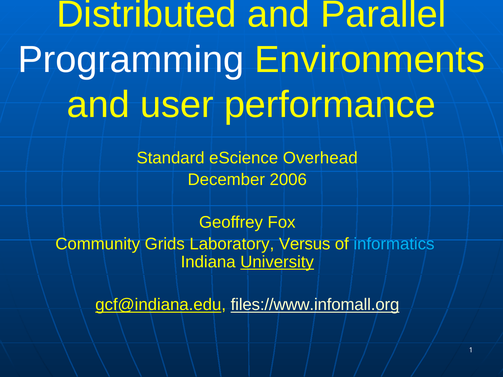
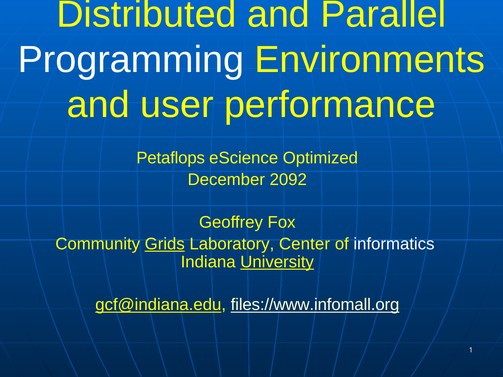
Standard: Standard -> Petaflops
Overhead: Overhead -> Optimized
2006: 2006 -> 2092
Grids underline: none -> present
Versus: Versus -> Center
informatics colour: light blue -> white
